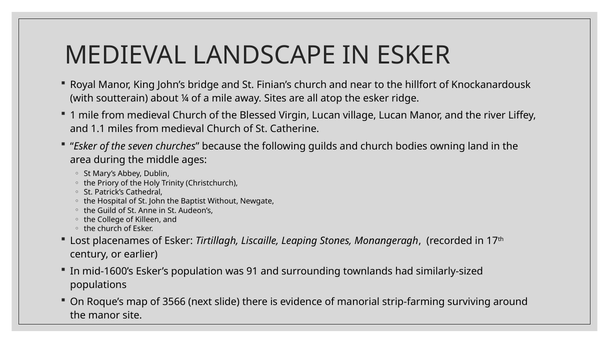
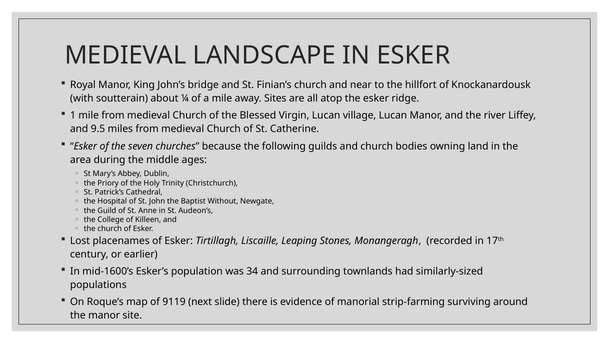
1.1: 1.1 -> 9.5
91: 91 -> 34
3566: 3566 -> 9119
